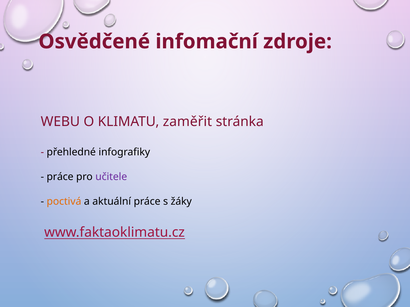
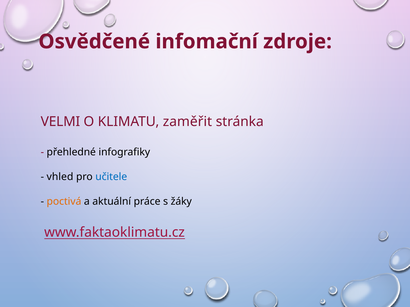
WEBU: WEBU -> VELMI
práce at (60, 177): práce -> vhled
učitele colour: purple -> blue
